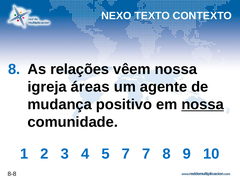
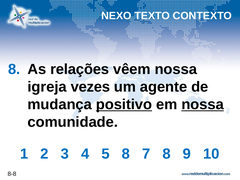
áreas: áreas -> vezes
positivo underline: none -> present
5 7: 7 -> 8
